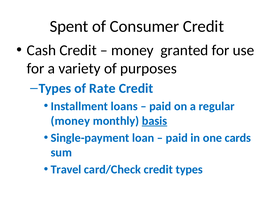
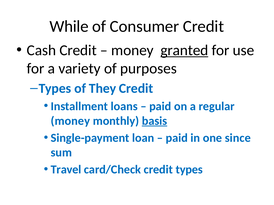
Spent: Spent -> While
granted underline: none -> present
Rate: Rate -> They
cards: cards -> since
